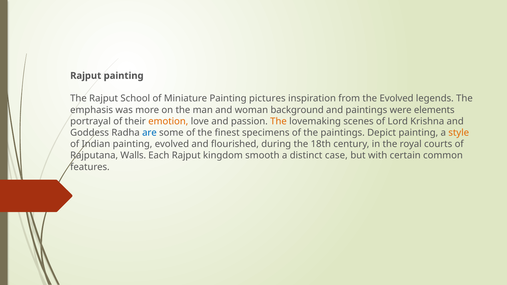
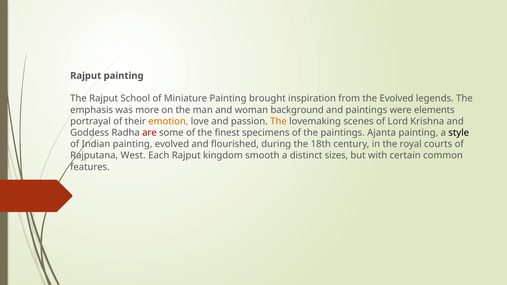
pictures: pictures -> brought
are colour: blue -> red
Depict: Depict -> Ajanta
style colour: orange -> black
Walls: Walls -> West
case: case -> sizes
